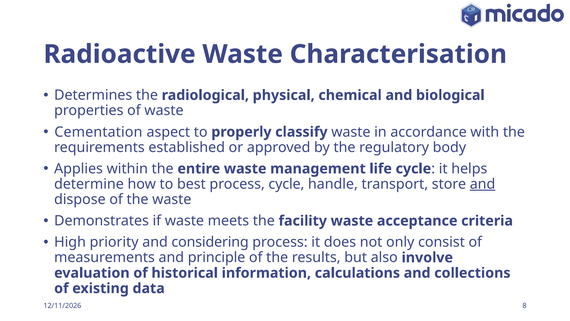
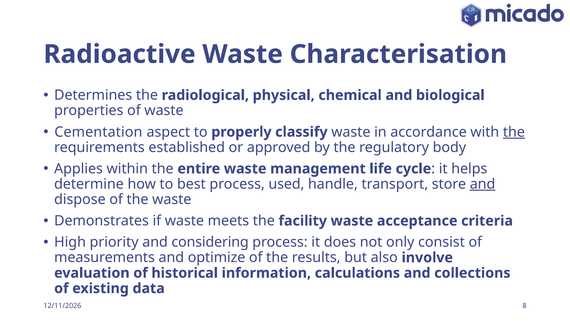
the at (514, 132) underline: none -> present
process cycle: cycle -> used
principle: principle -> optimize
